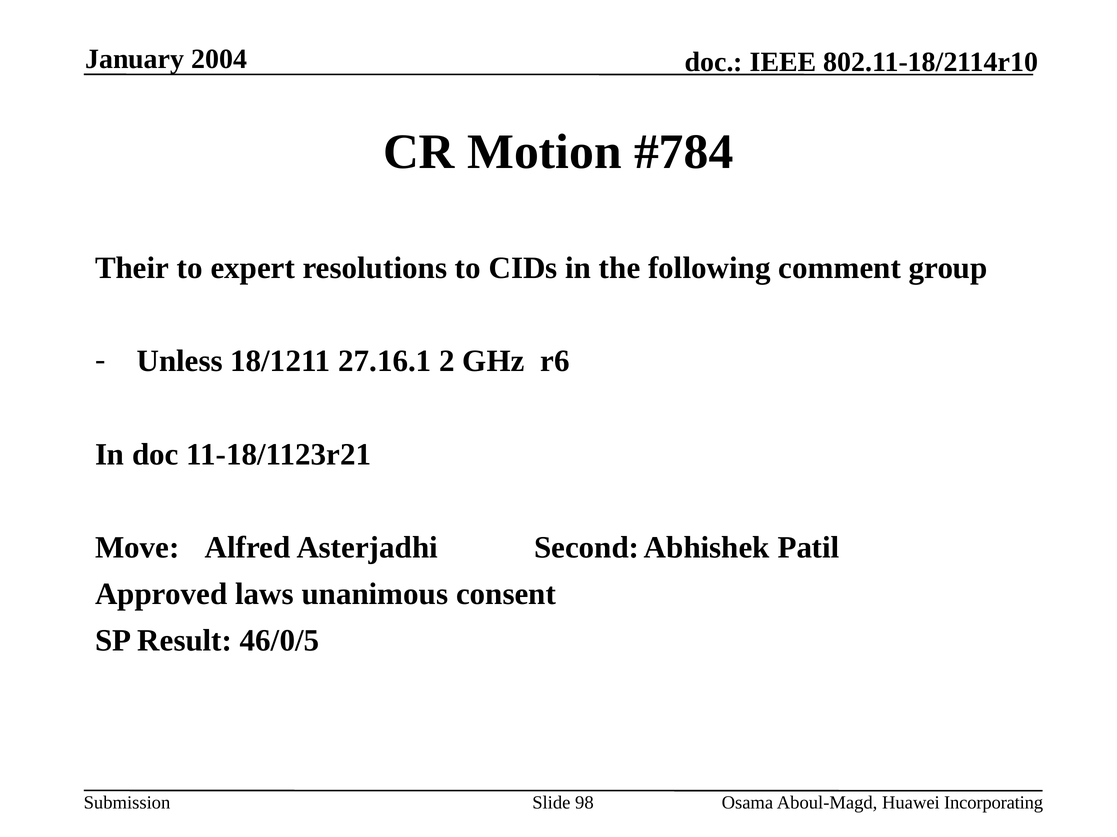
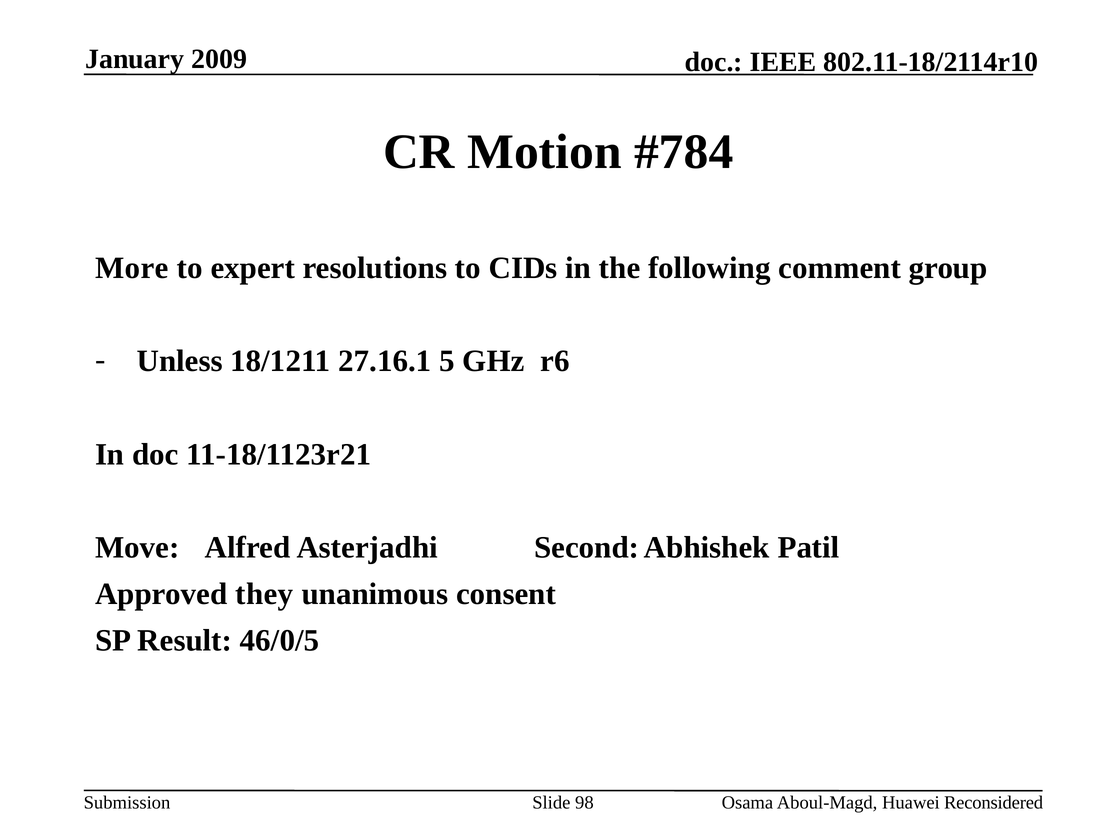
2004: 2004 -> 2009
Their: Their -> More
2: 2 -> 5
laws: laws -> they
Incorporating: Incorporating -> Reconsidered
